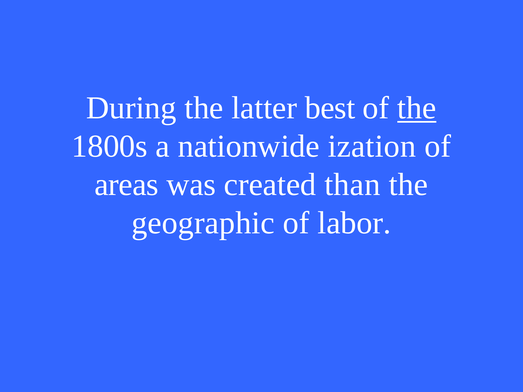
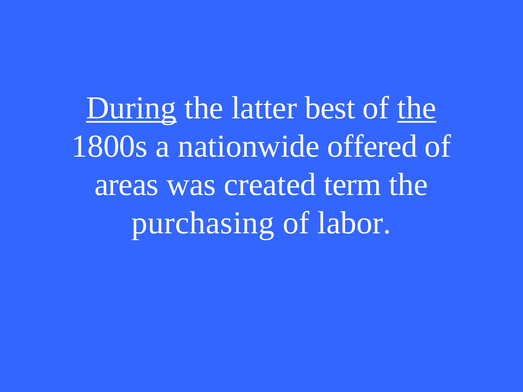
During underline: none -> present
ization: ization -> offered
than: than -> term
geographic: geographic -> purchasing
